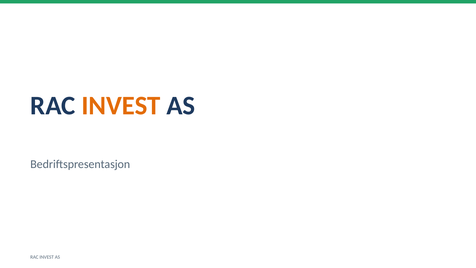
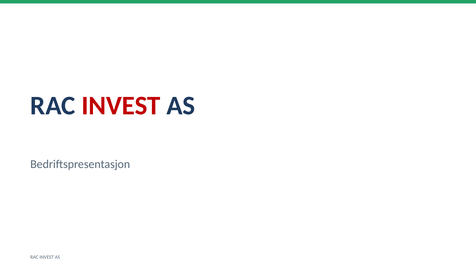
INVEST at (121, 106) colour: orange -> red
